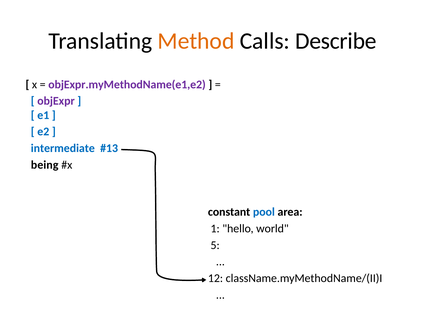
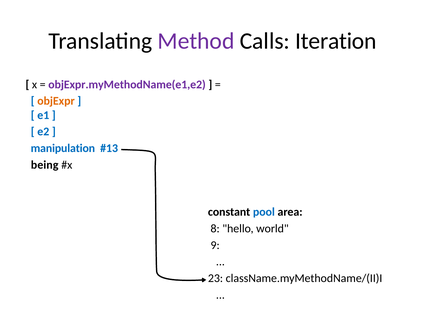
Method colour: orange -> purple
Describe: Describe -> Iteration
objExpr colour: purple -> orange
intermediate: intermediate -> manipulation
1: 1 -> 8
5: 5 -> 9
12: 12 -> 23
